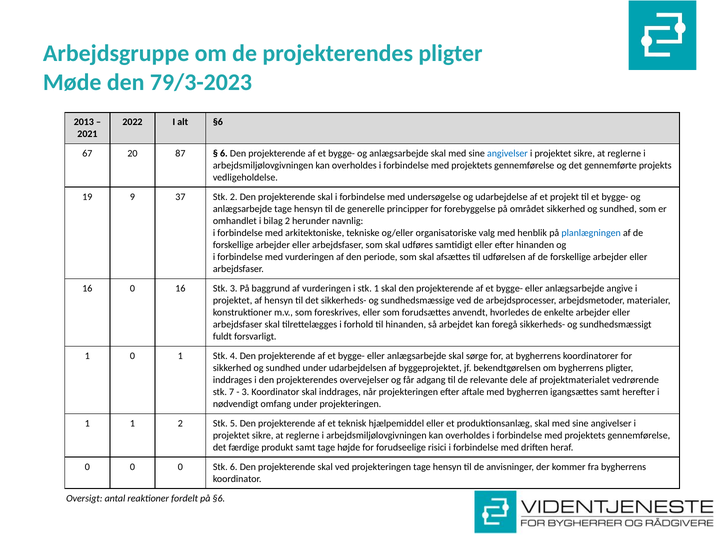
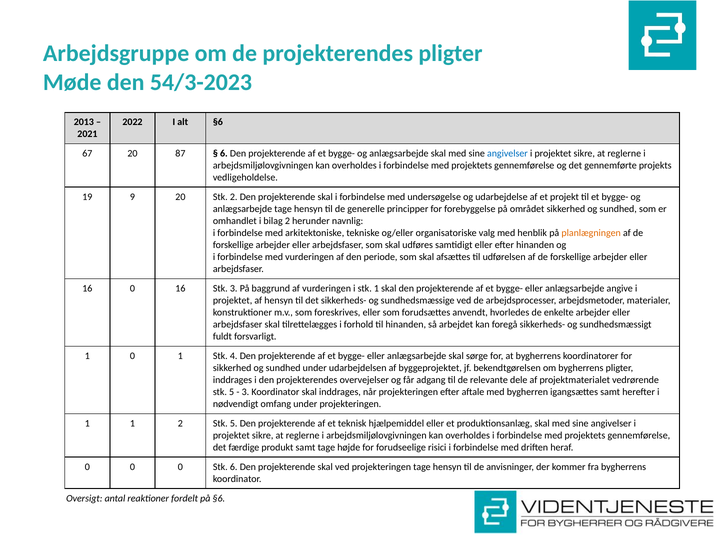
79/3-2023: 79/3-2023 -> 54/3-2023
9 37: 37 -> 20
planlægningen colour: blue -> orange
7 at (232, 392): 7 -> 5
